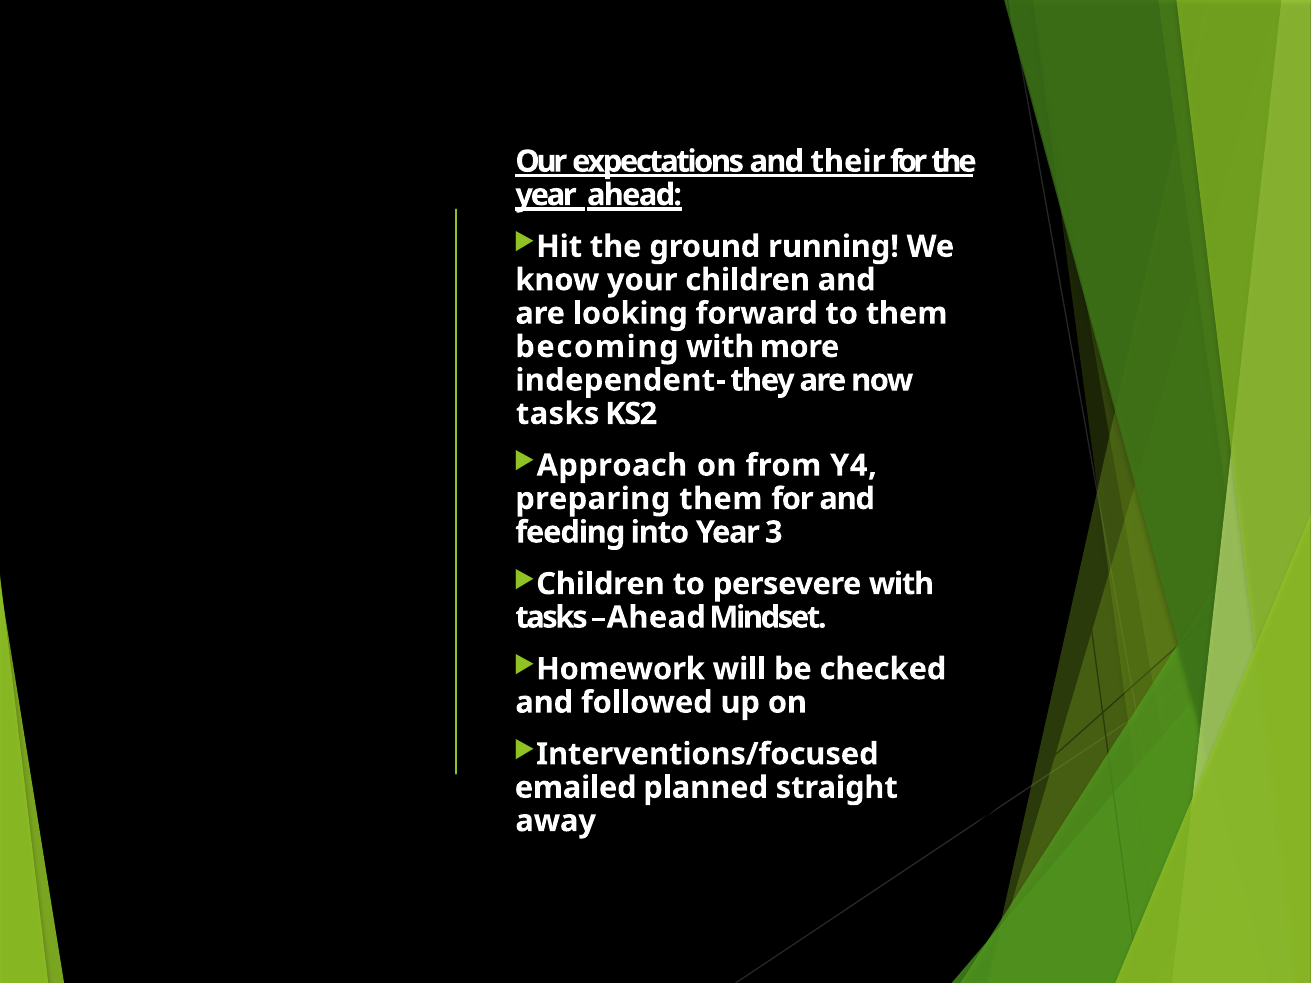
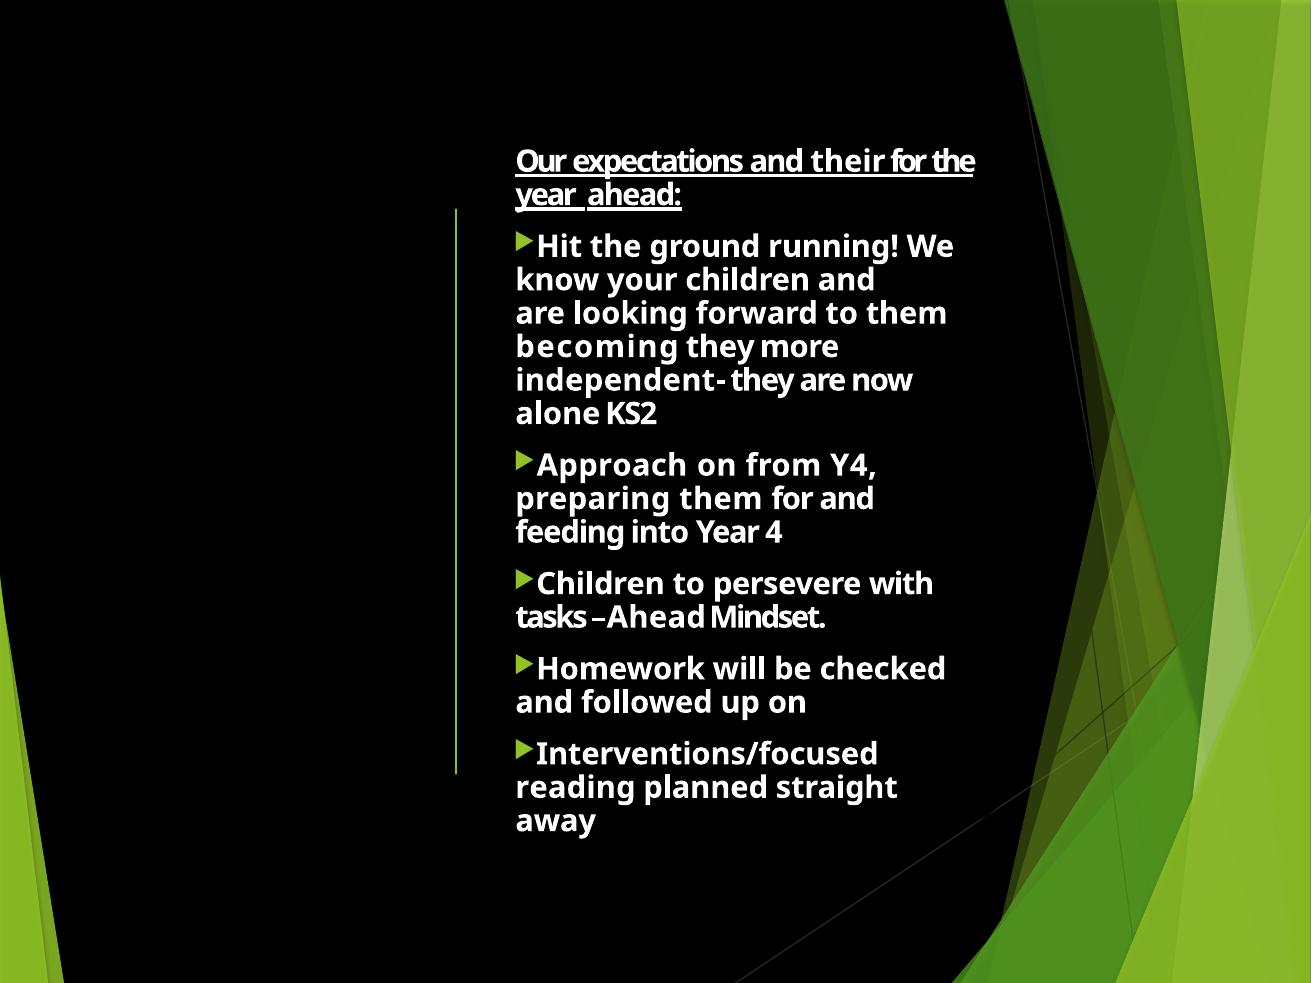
becoming with: with -> they
tasks at (558, 414): tasks -> alone
3: 3 -> 4
emailed: emailed -> reading
